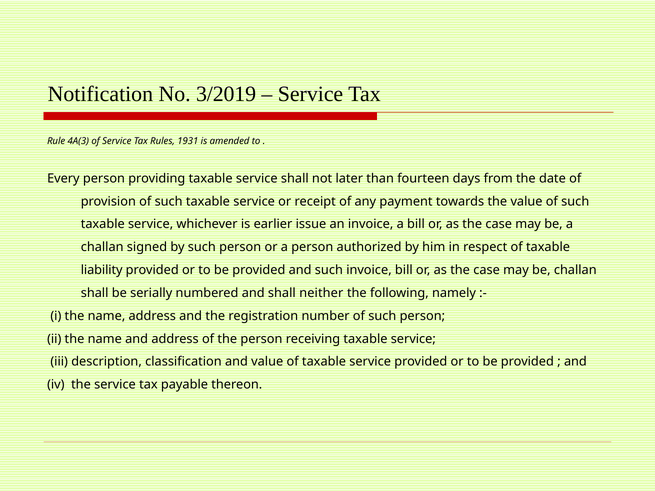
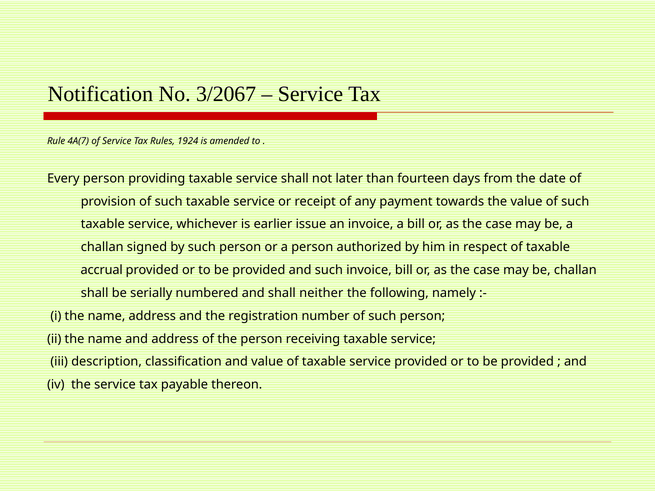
3/2019: 3/2019 -> 3/2067
4A(3: 4A(3 -> 4A(7
1931: 1931 -> 1924
liability: liability -> accrual
